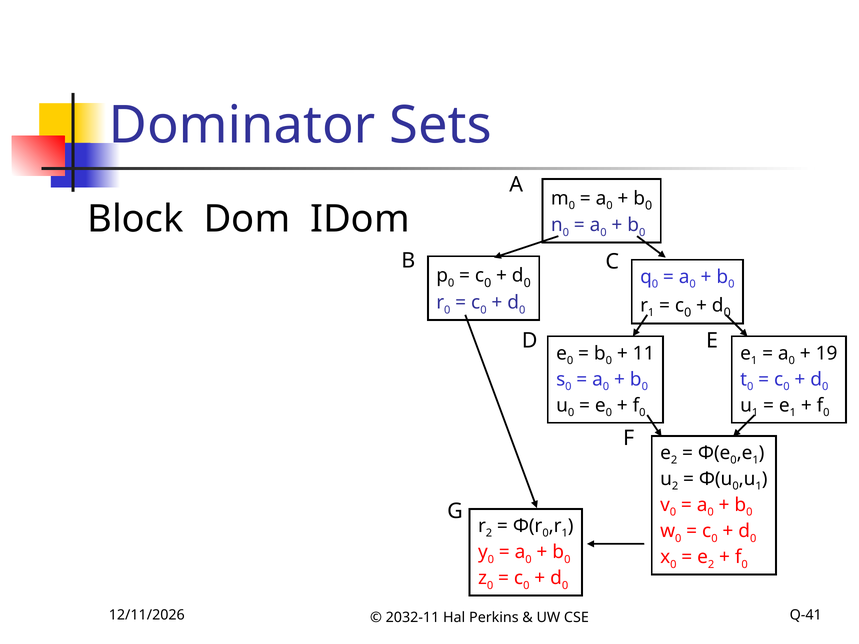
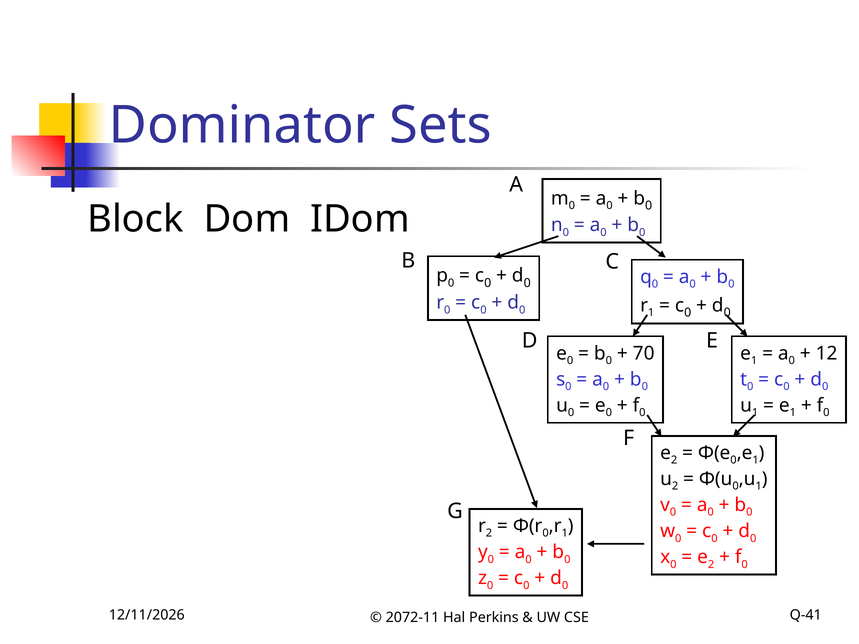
11: 11 -> 70
19: 19 -> 12
2032-11: 2032-11 -> 2072-11
